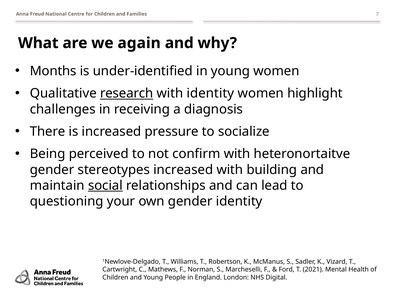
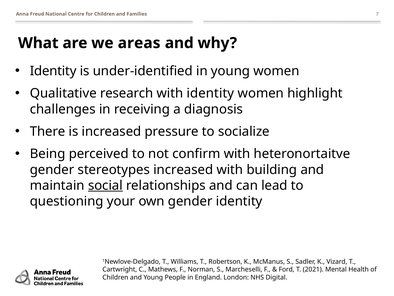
again: again -> areas
Months at (53, 71): Months -> Identity
research underline: present -> none
